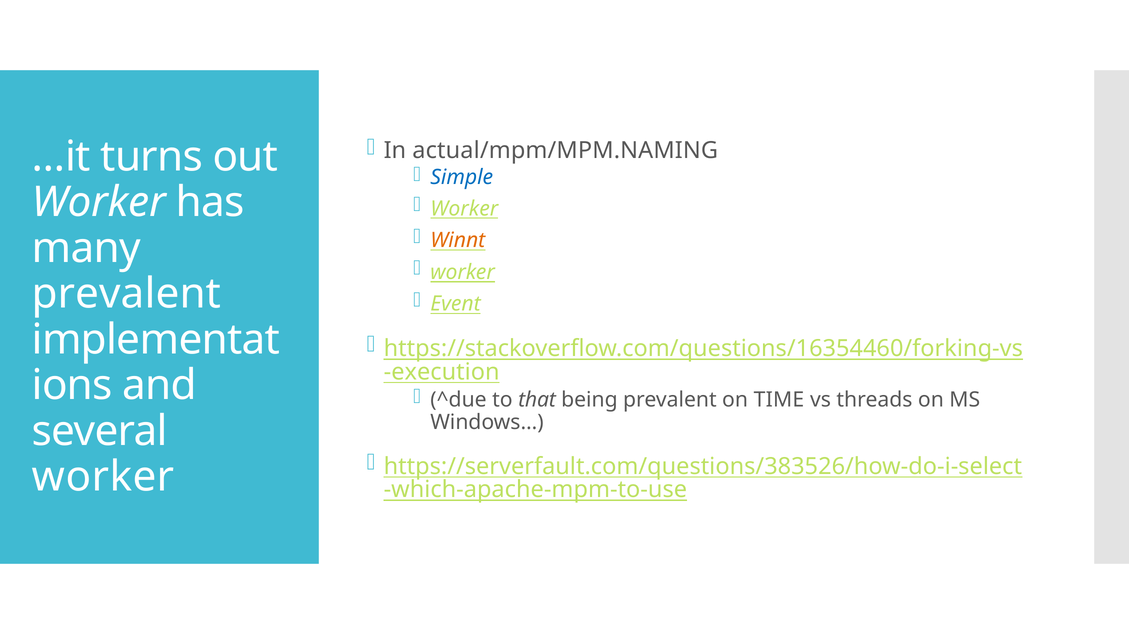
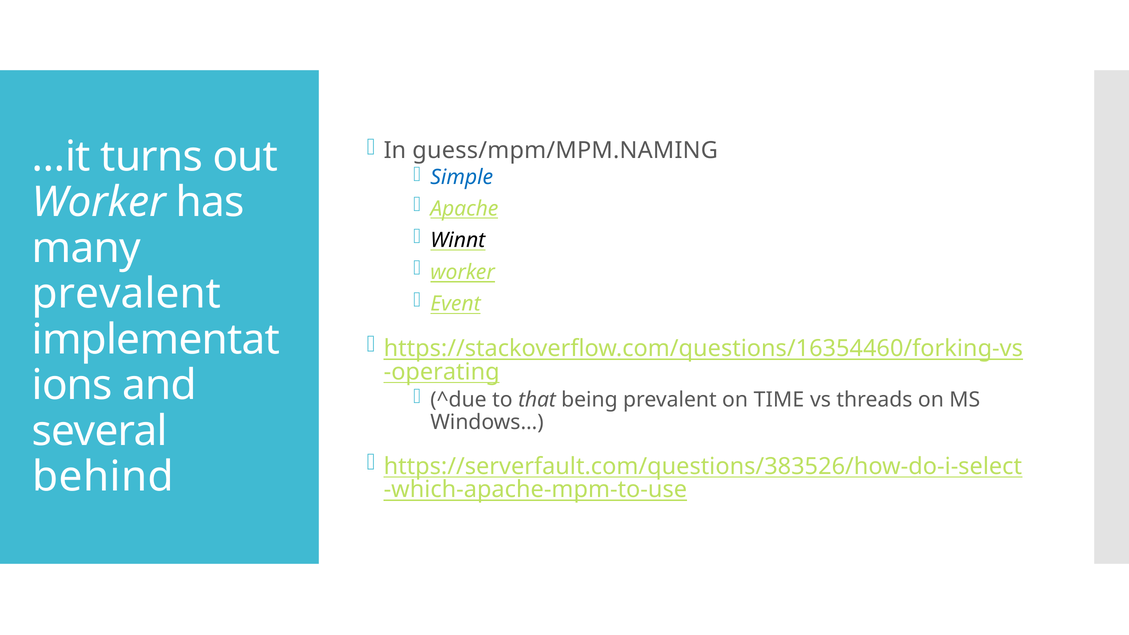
actual/mpm/MPM.NAMING: actual/mpm/MPM.NAMING -> guess/mpm/MPM.NAMING
Worker at (464, 209): Worker -> Apache
Winnt colour: orange -> black
execution: execution -> operating
worker at (103, 477): worker -> behind
